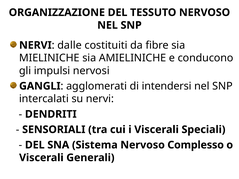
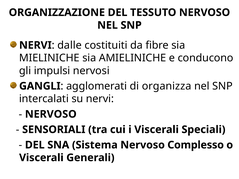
intendersi: intendersi -> organizza
DENDRITI at (51, 114): DENDRITI -> NERVOSO
